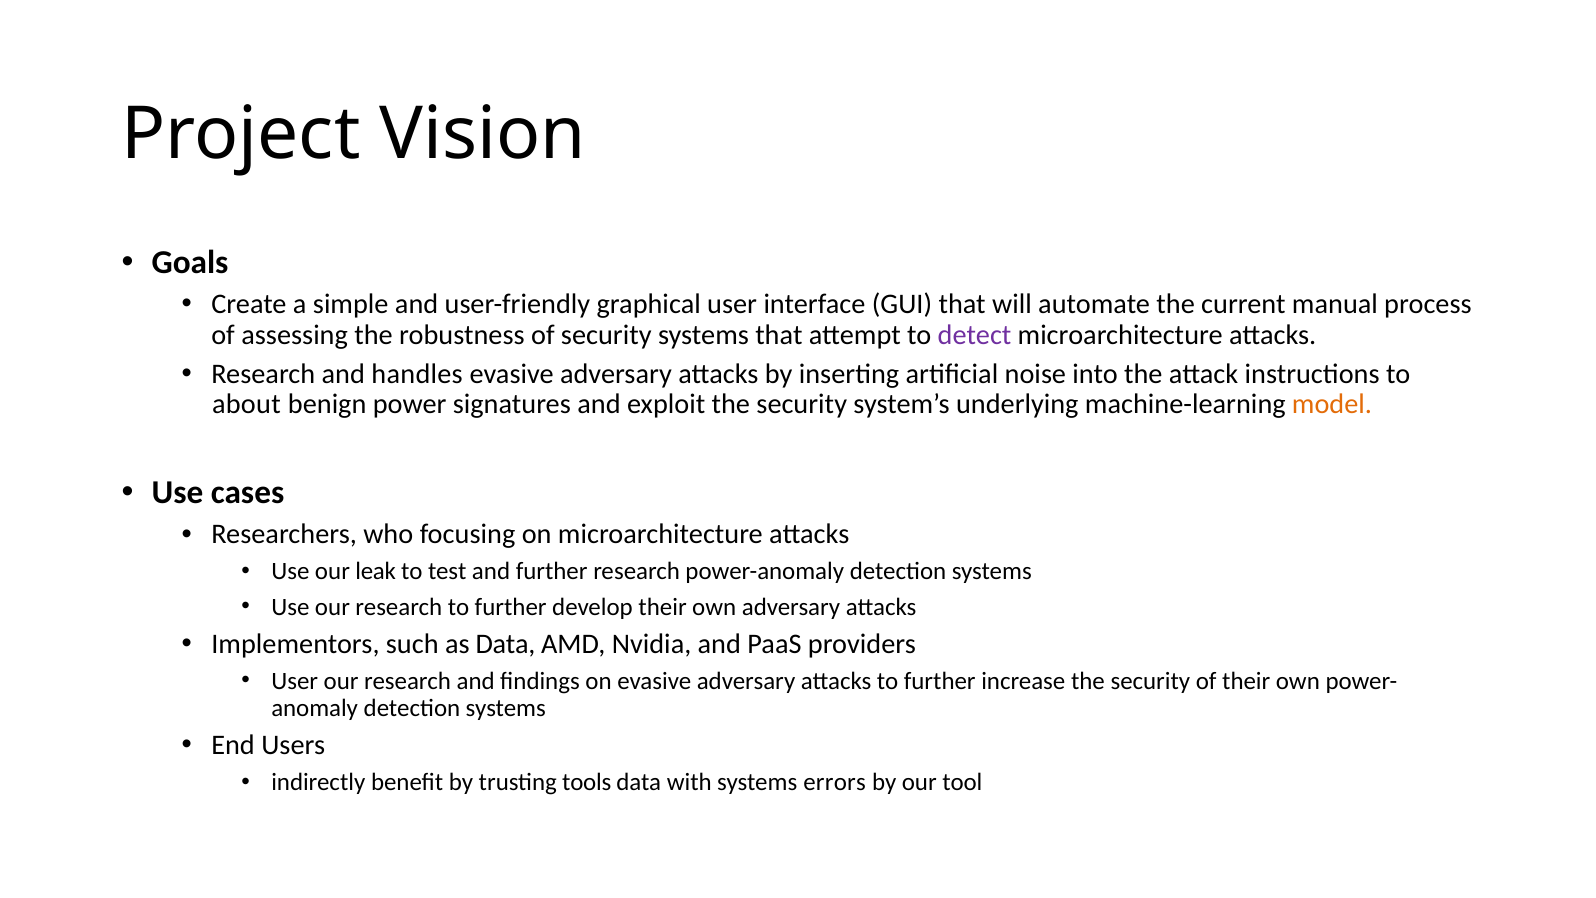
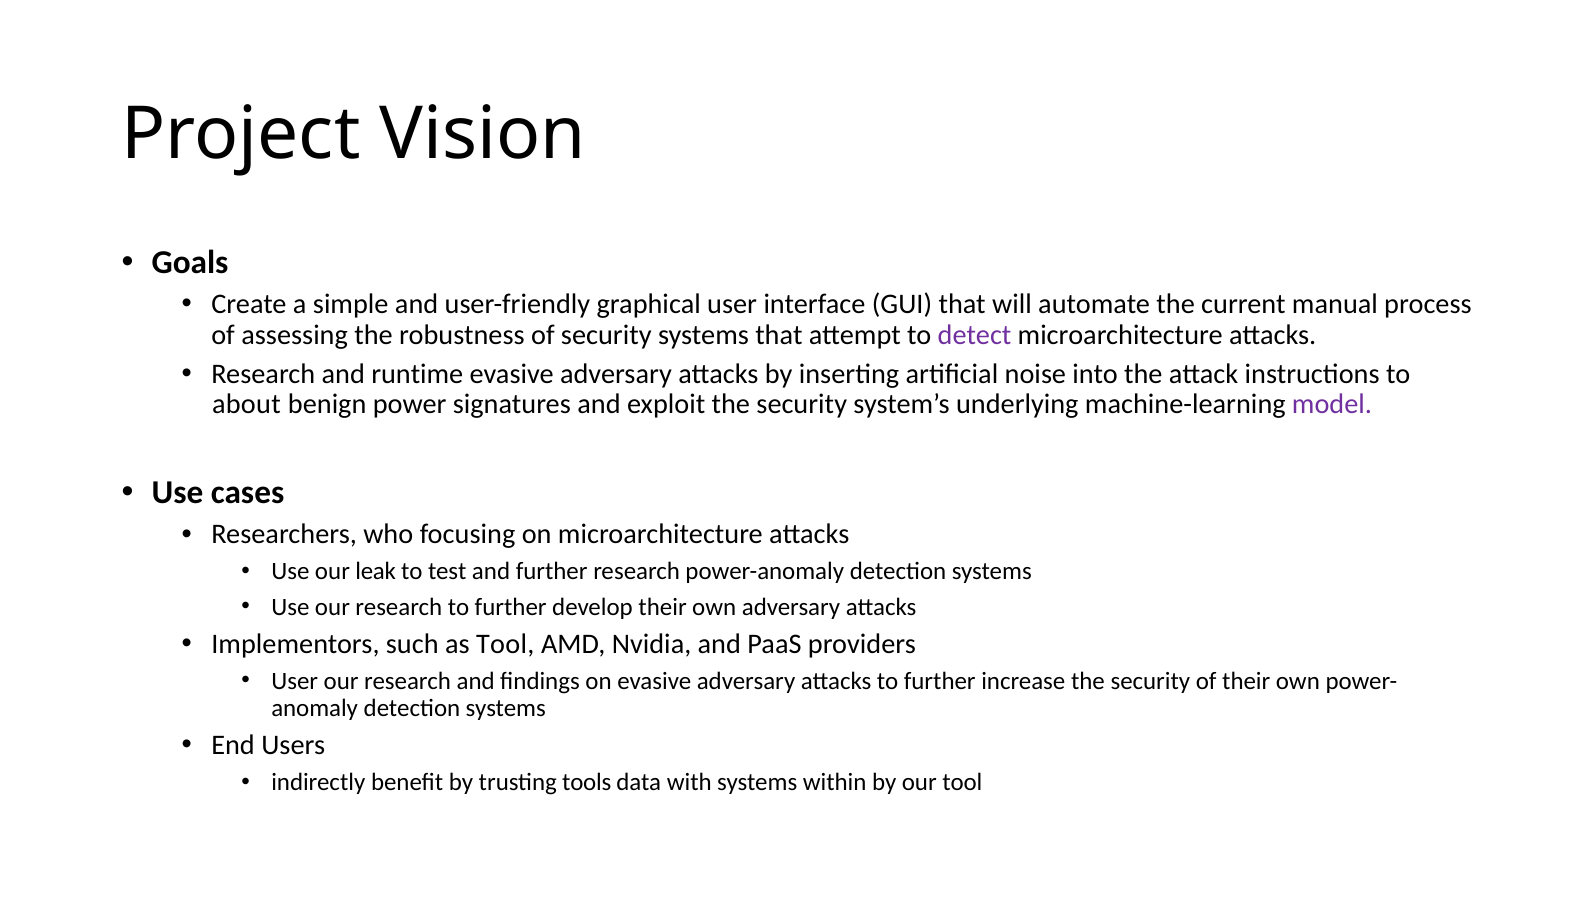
handles: handles -> runtime
model colour: orange -> purple
as Data: Data -> Tool
errors: errors -> within
